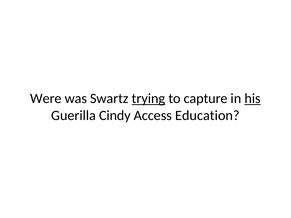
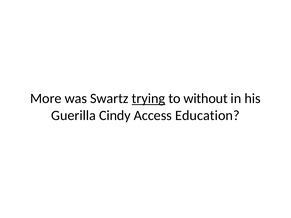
Were: Were -> More
capture: capture -> without
his underline: present -> none
